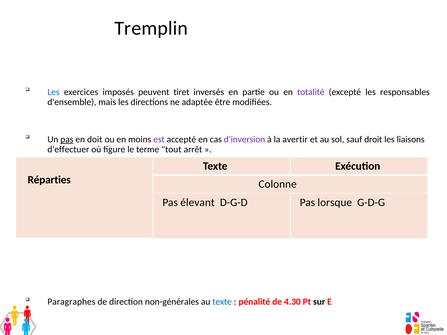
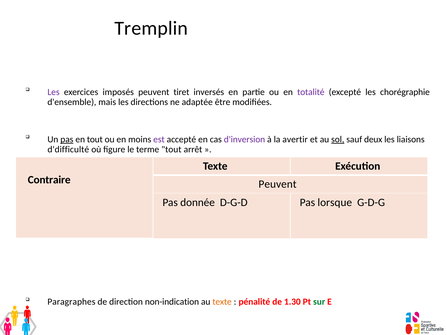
Les at (54, 92) colour: blue -> purple
responsables: responsables -> chorégraphie
en doit: doit -> tout
sol underline: none -> present
droit: droit -> deux
d'effectuer: d'effectuer -> d'difficulté
Réparties: Réparties -> Contraire
Colonne at (278, 184): Colonne -> Peuvent
élevant: élevant -> donnée
non-générales: non-générales -> non-indication
texte at (222, 302) colour: blue -> orange
4.30: 4.30 -> 1.30
sur colour: black -> green
